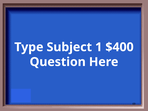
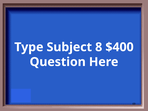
1: 1 -> 8
